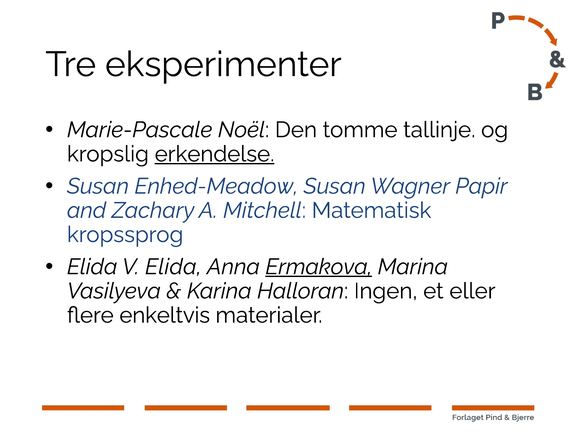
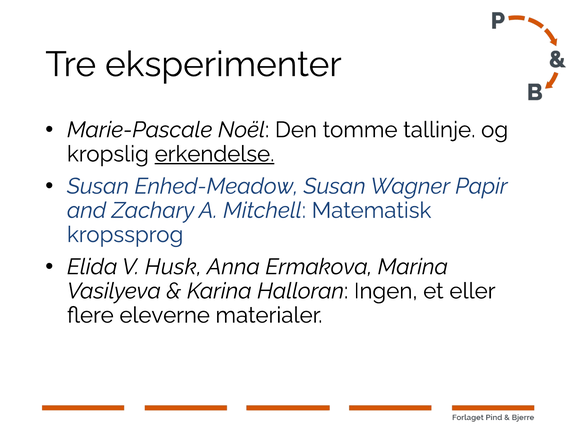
V Elida: Elida -> Husk
Ermakova underline: present -> none
enkeltvis: enkeltvis -> eleverne
